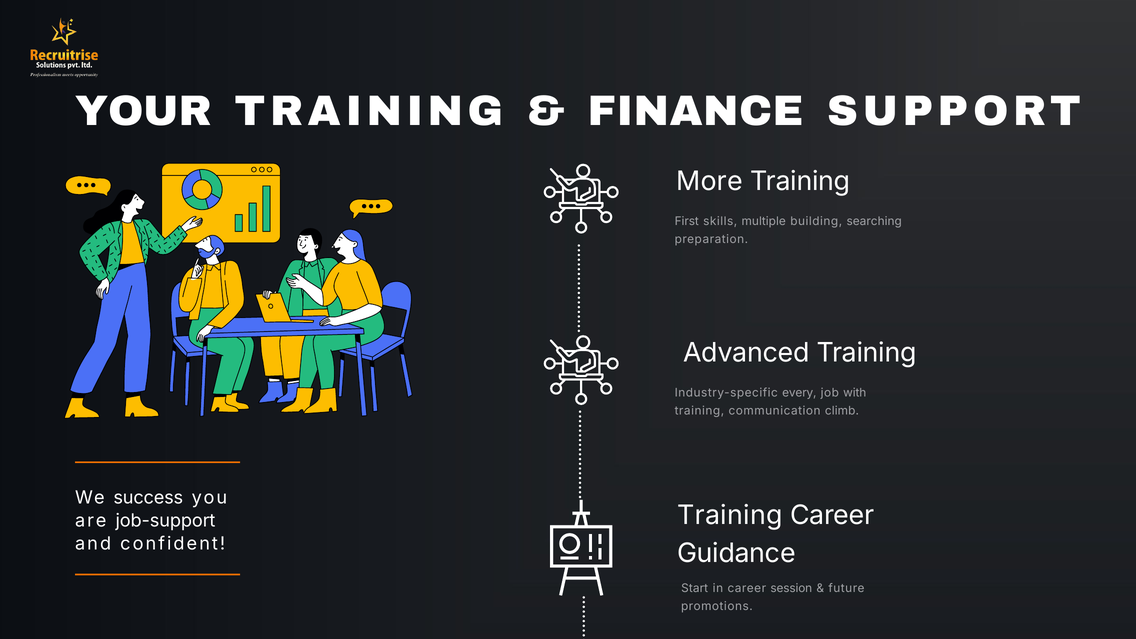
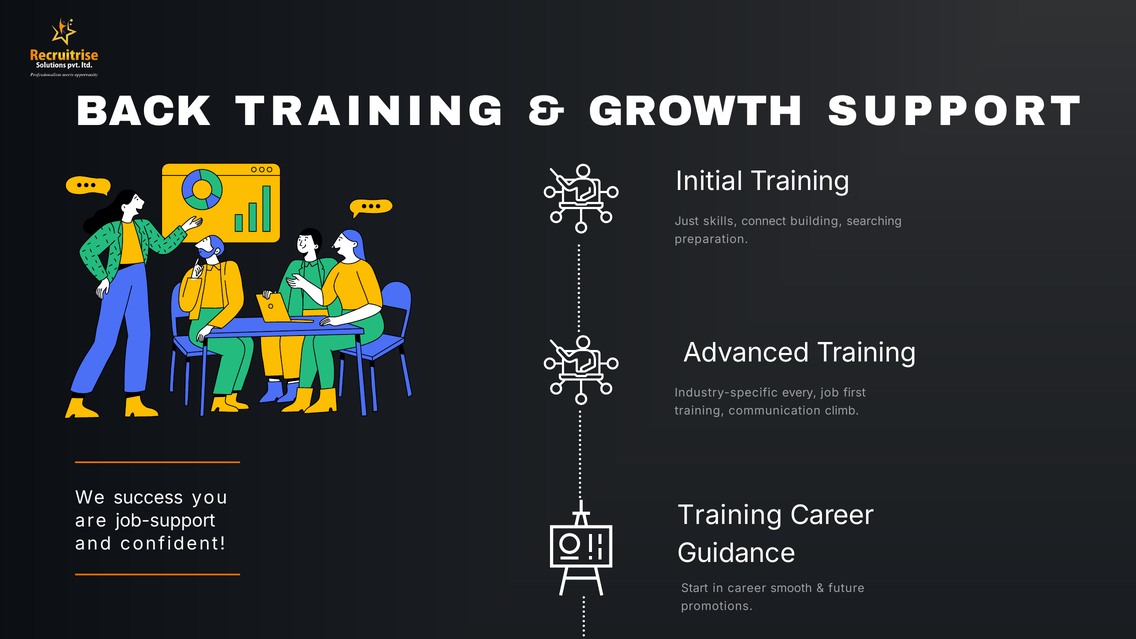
YOUR: YOUR -> BACK
FINANCE: FINANCE -> GROWTH
More: More -> Initial
First: First -> Just
multiple: multiple -> connect
with: with -> first
session: session -> smooth
